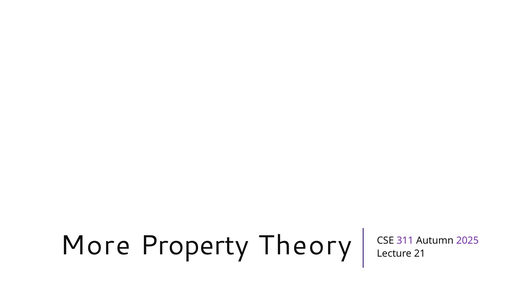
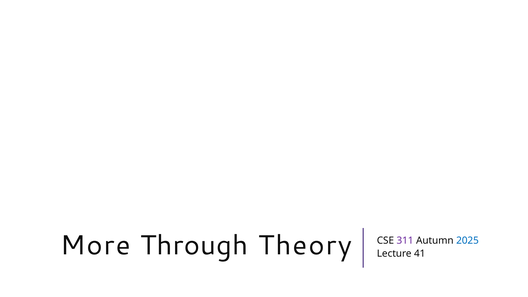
Property: Property -> Through
2025 colour: purple -> blue
21: 21 -> 41
